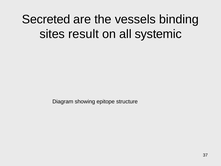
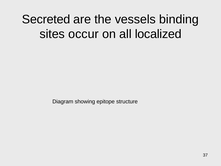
result: result -> occur
systemic: systemic -> localized
